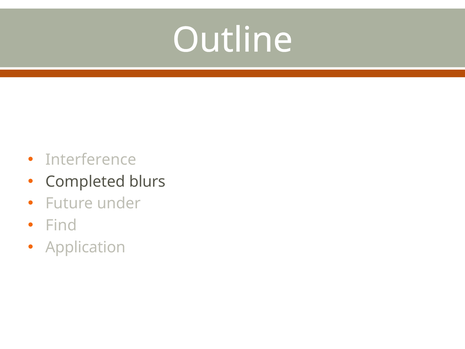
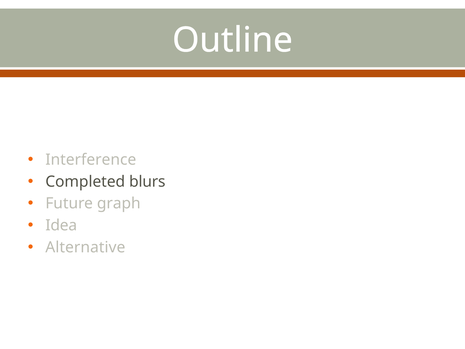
under: under -> graph
Find: Find -> Idea
Application: Application -> Alternative
